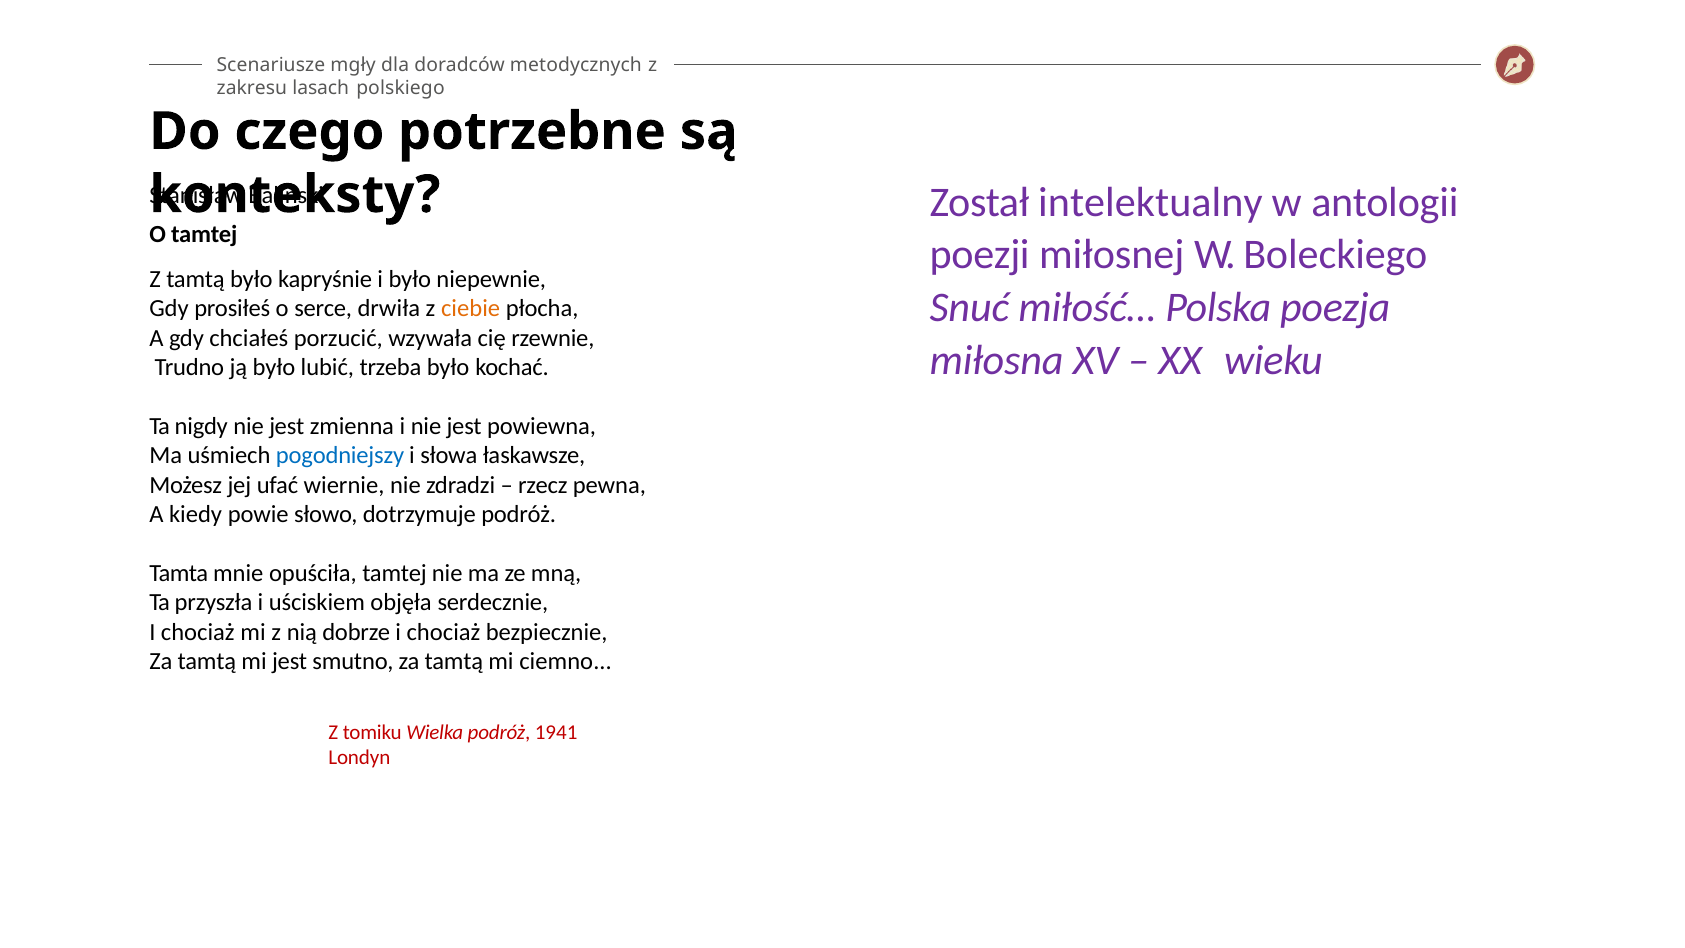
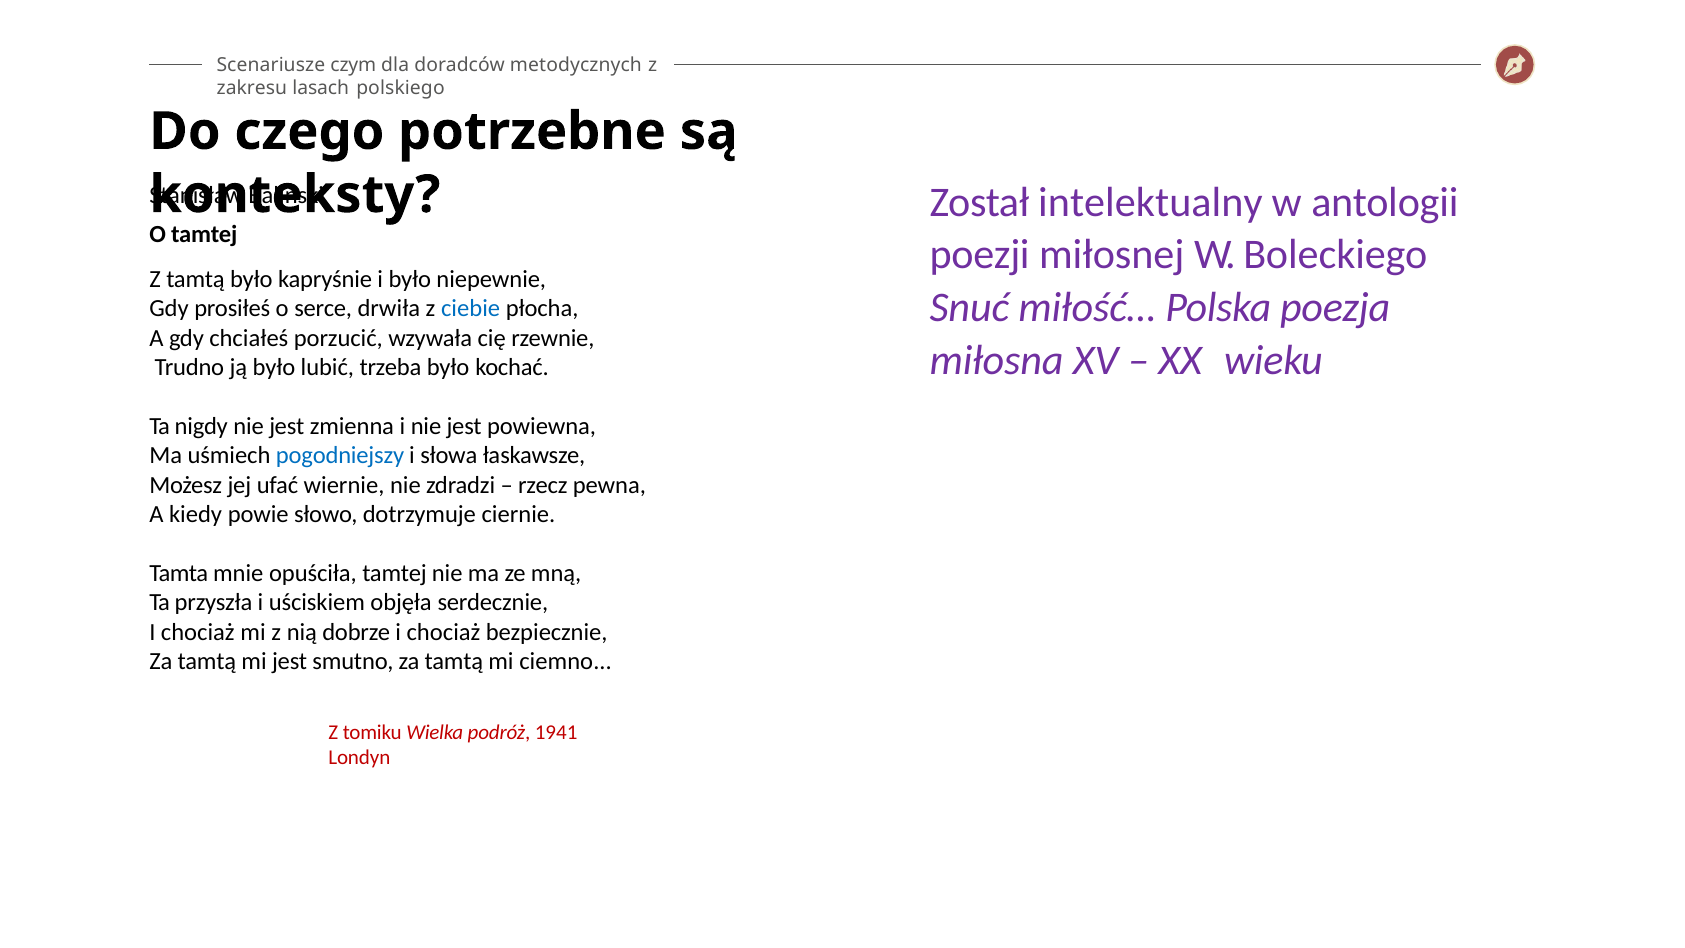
mgły: mgły -> czym
ciebie colour: orange -> blue
dotrzymuje podróż: podróż -> ciernie
